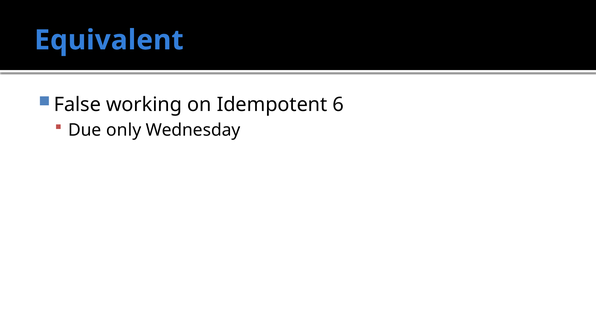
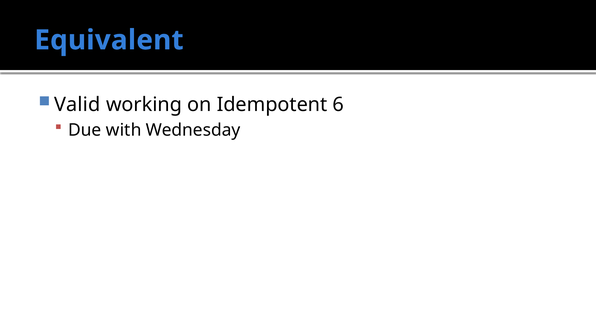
False: False -> Valid
only: only -> with
